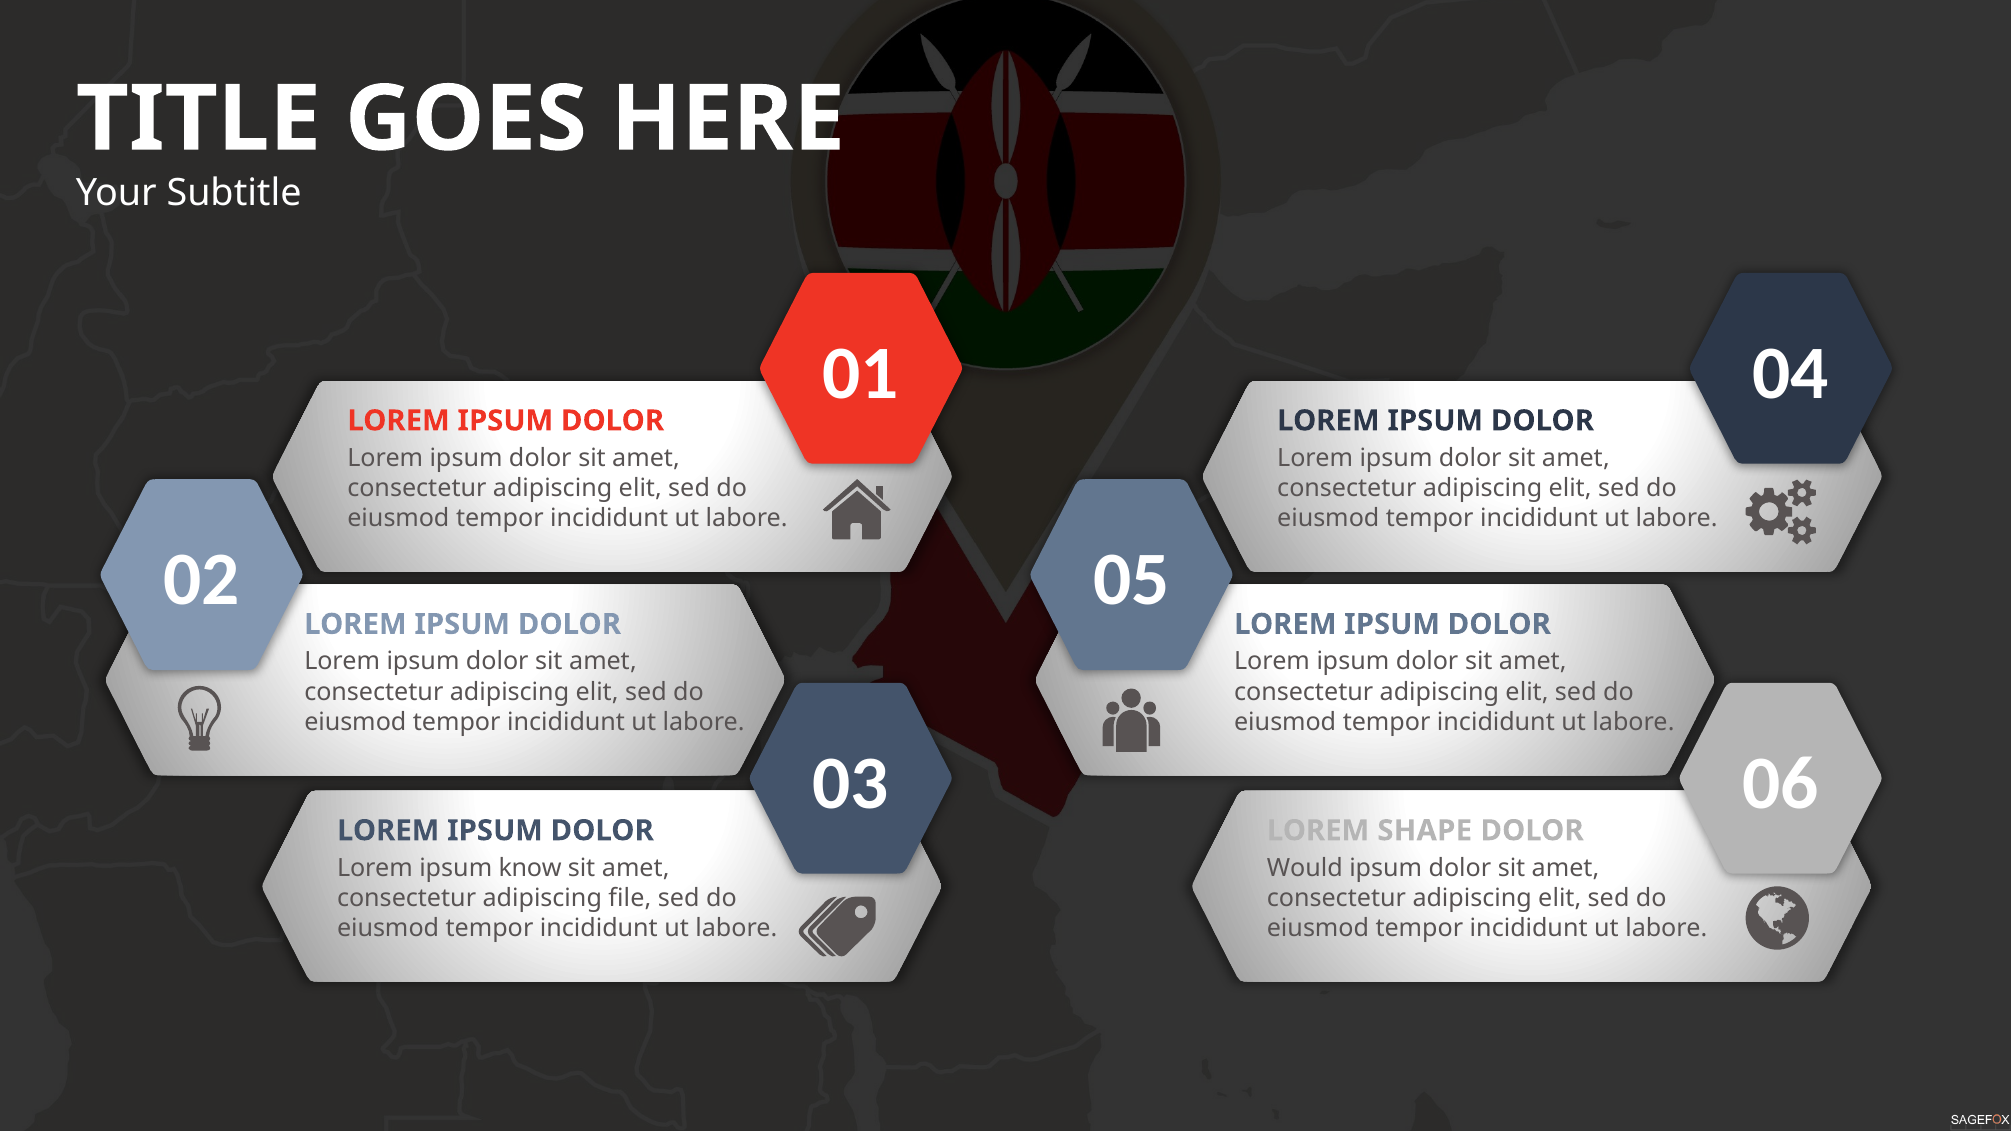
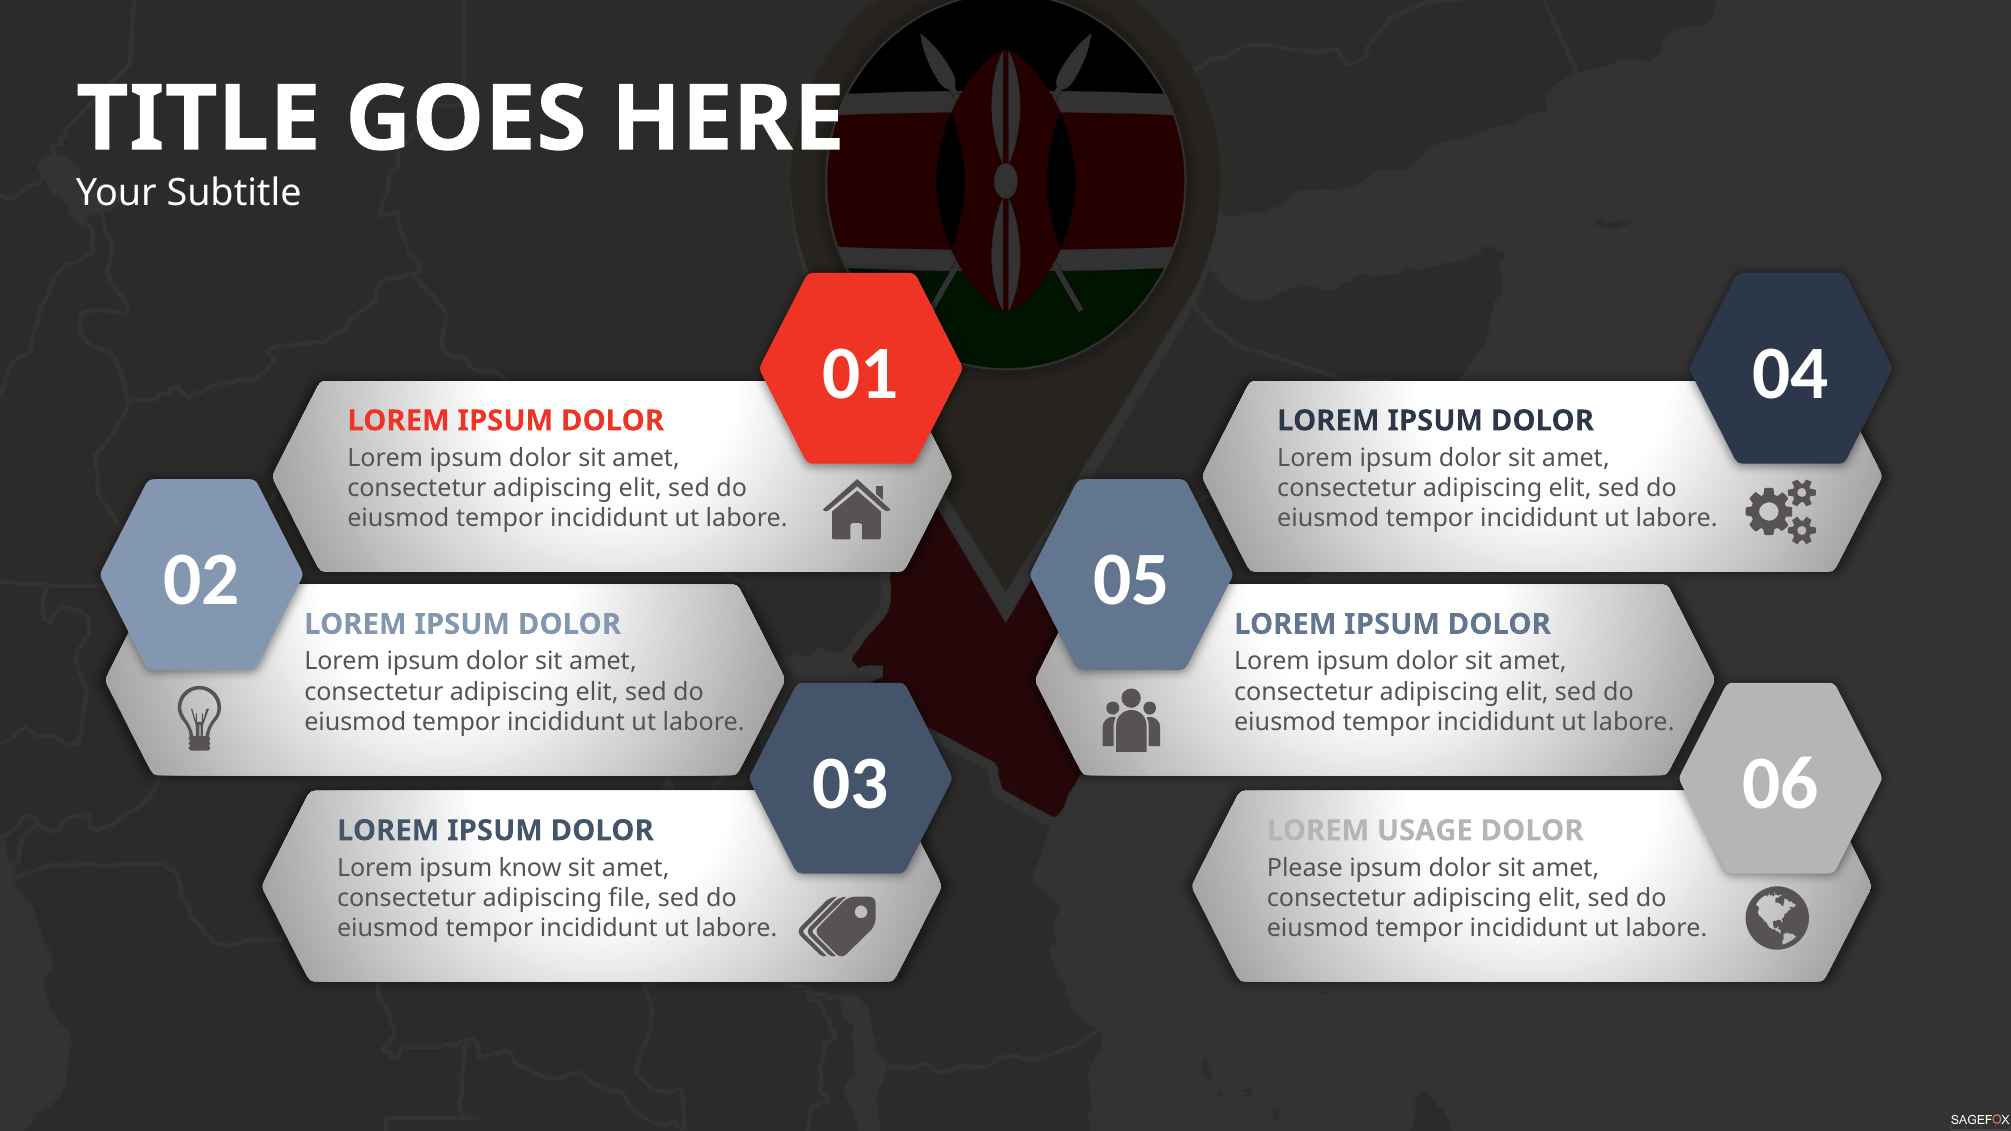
SHAPE: SHAPE -> USAGE
Would: Would -> Please
